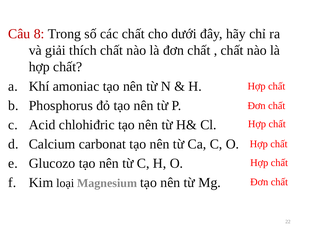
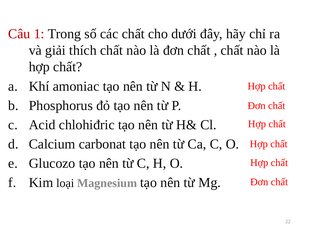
8: 8 -> 1
